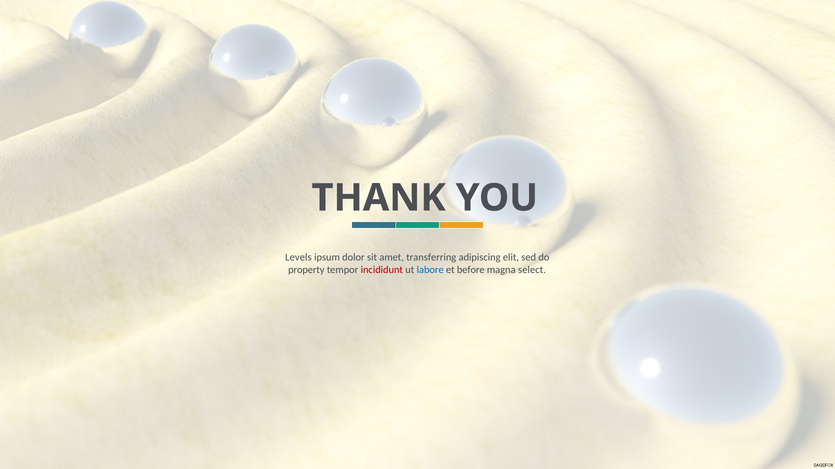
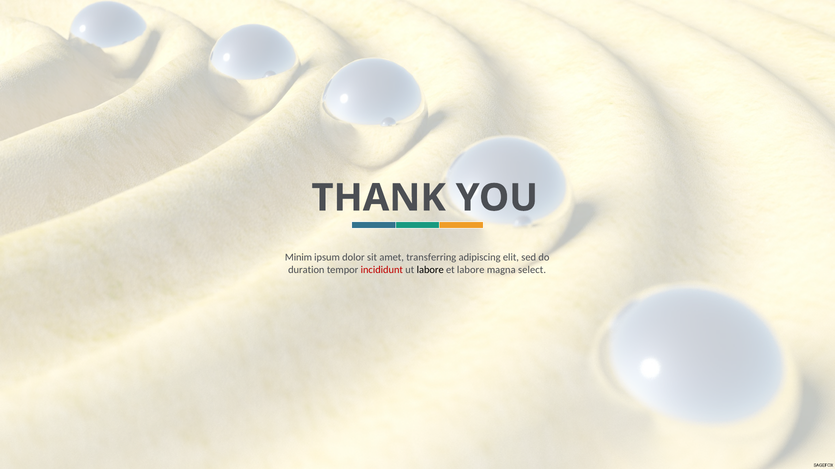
Levels: Levels -> Minim
property: property -> duration
labore at (430, 270) colour: blue -> black
et before: before -> labore
